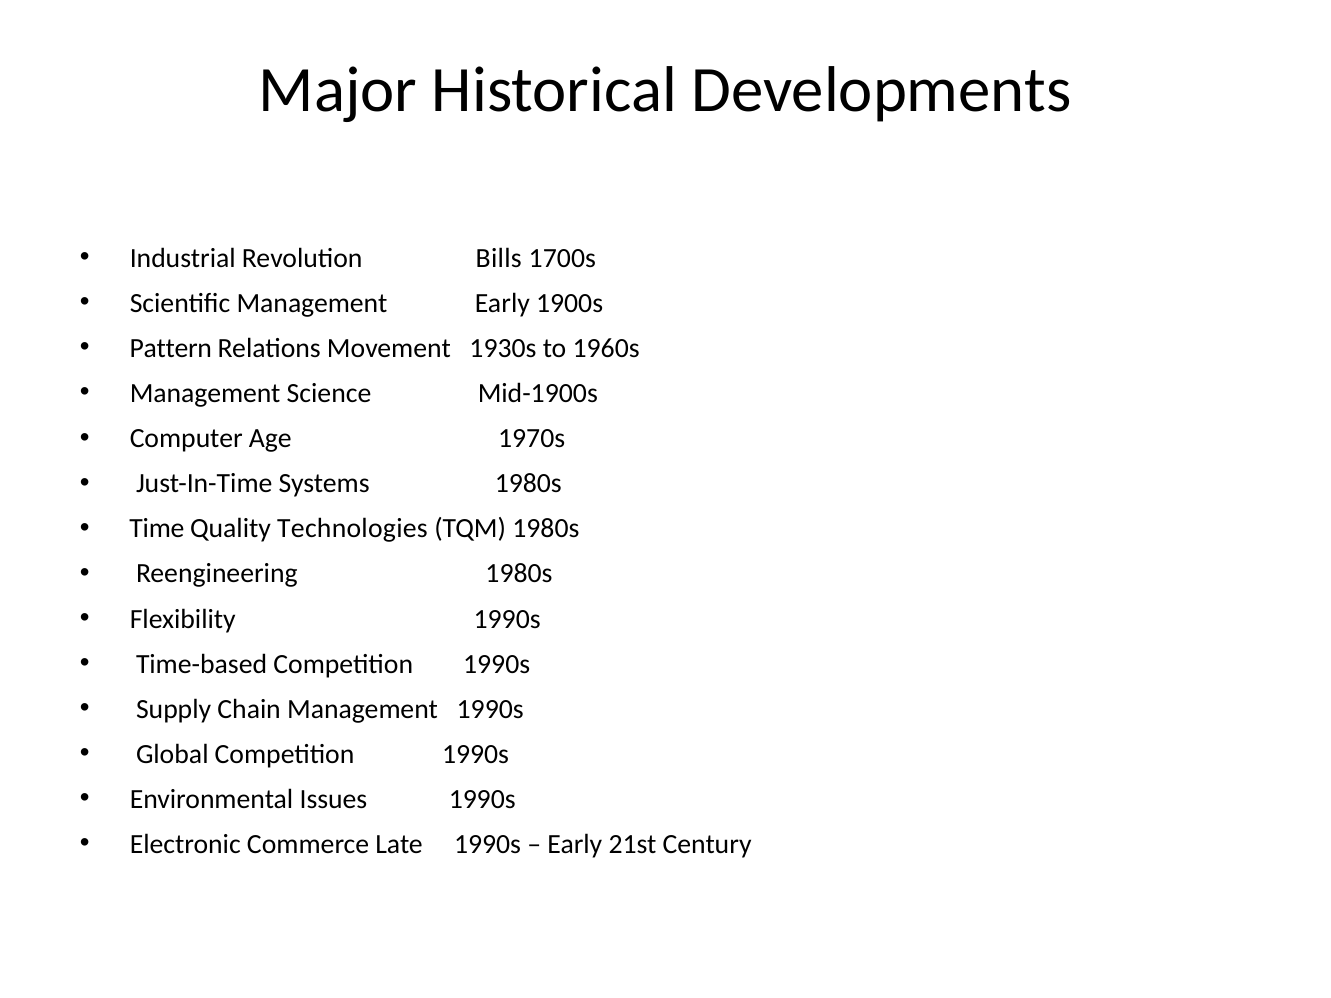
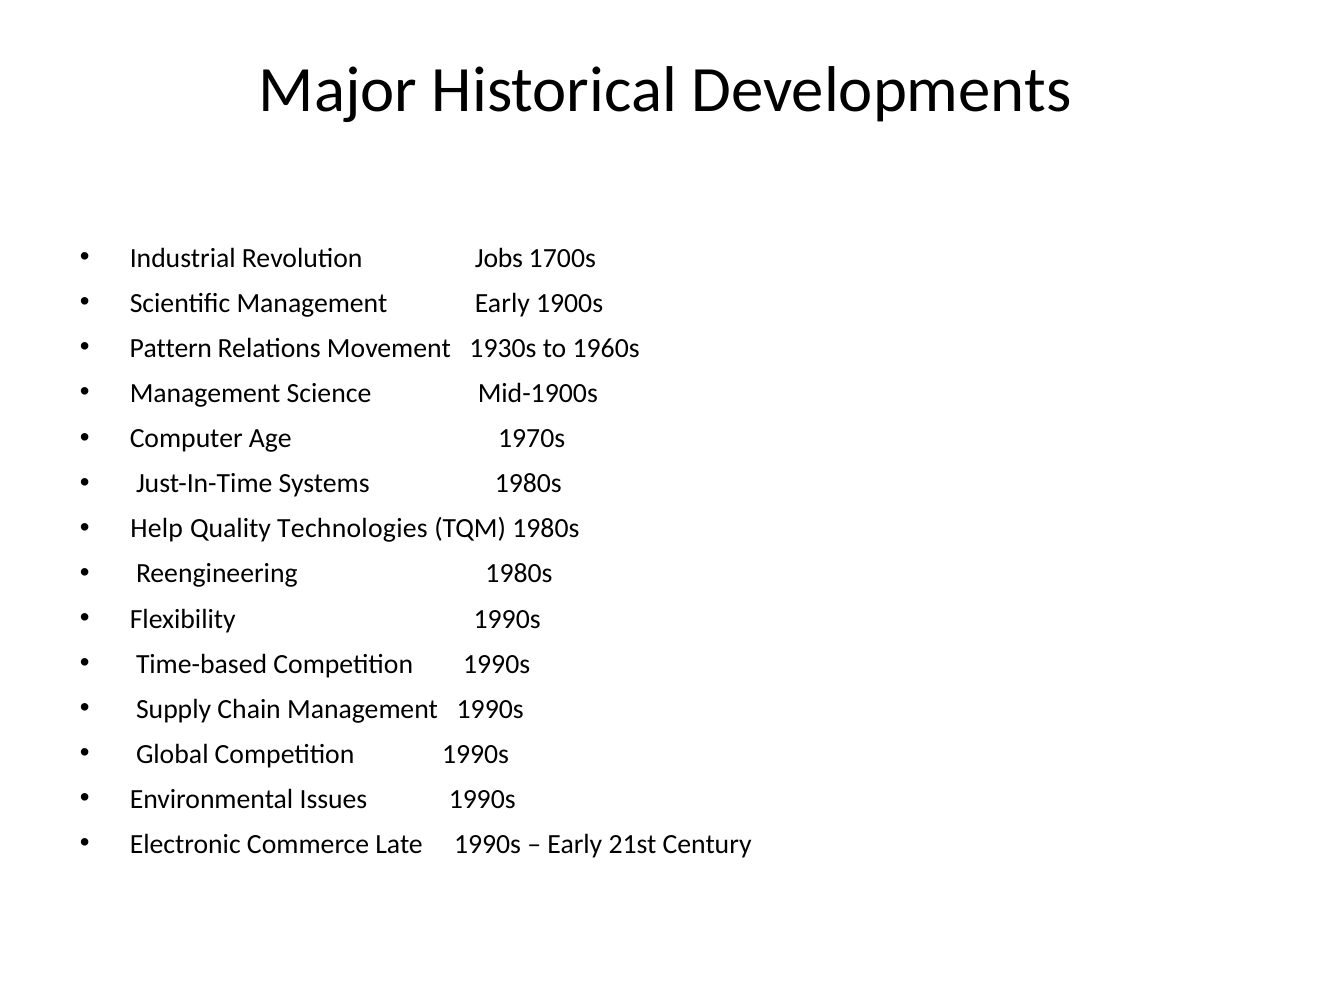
Bills: Bills -> Jobs
Time: Time -> Help
